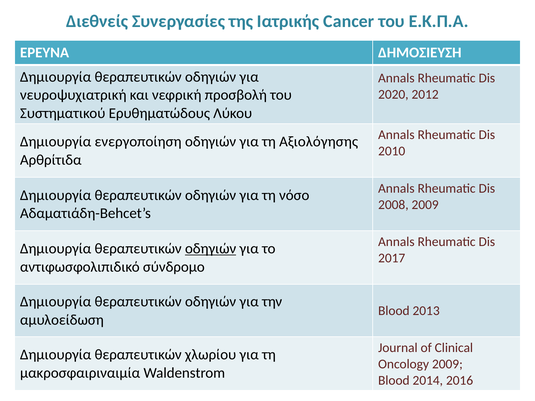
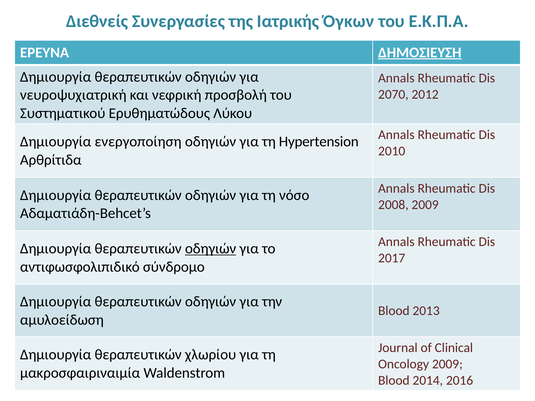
Cancer: Cancer -> Όγκων
ΔΗΜΟΣΙΕΥΣΗ underline: none -> present
2020: 2020 -> 2070
Αξιολόγησης: Αξιολόγησης -> Hypertension
